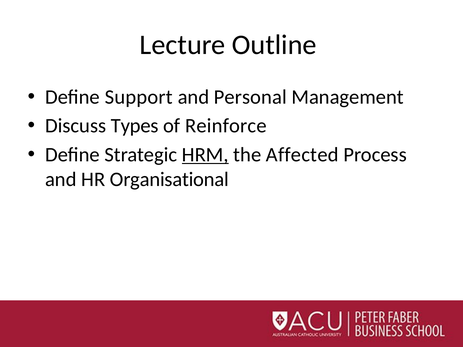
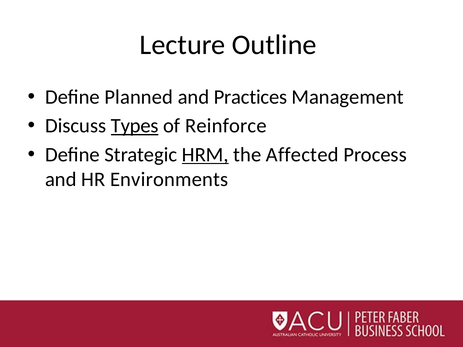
Support: Support -> Planned
Personal: Personal -> Practices
Types underline: none -> present
Organisational: Organisational -> Environments
